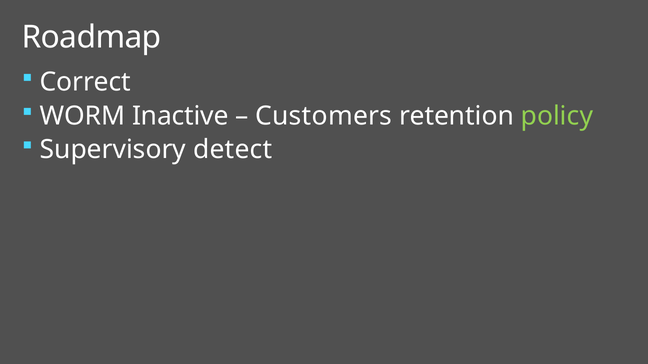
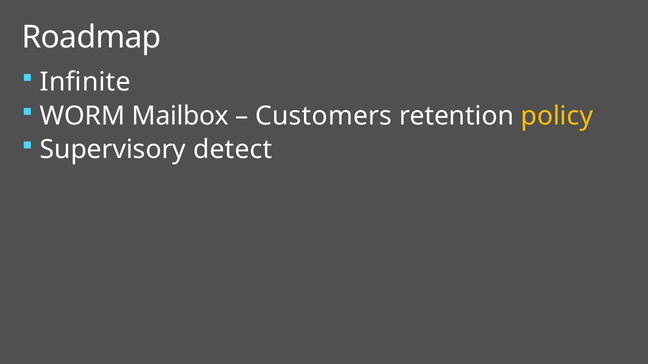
Correct: Correct -> Infinite
Inactive: Inactive -> Mailbox
policy colour: light green -> yellow
